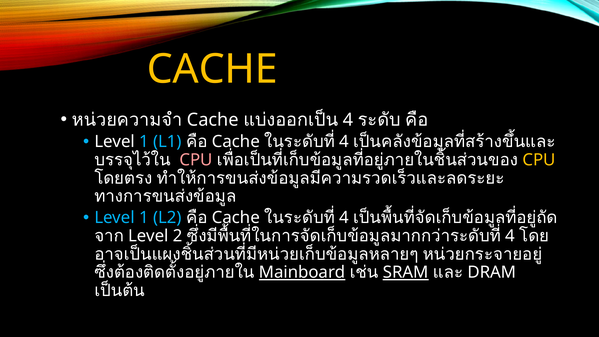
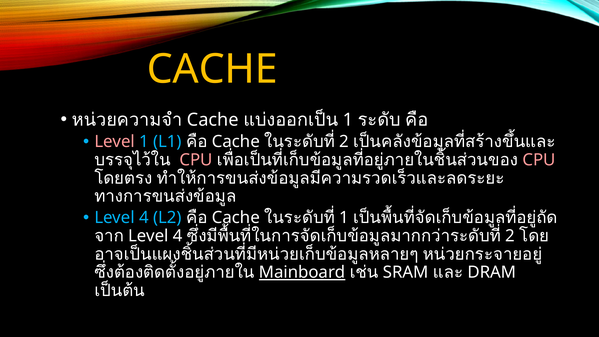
4 at (348, 120): 4 -> 1
Level at (115, 142) colour: white -> pink
4 at (344, 142): 4 -> 2
CPU at (539, 160) colour: yellow -> pink
1 at (144, 218): 1 -> 4
4 at (344, 218): 4 -> 1
2 at (178, 236): 2 -> 4
4 at (510, 236): 4 -> 2
SRAM underline: present -> none
